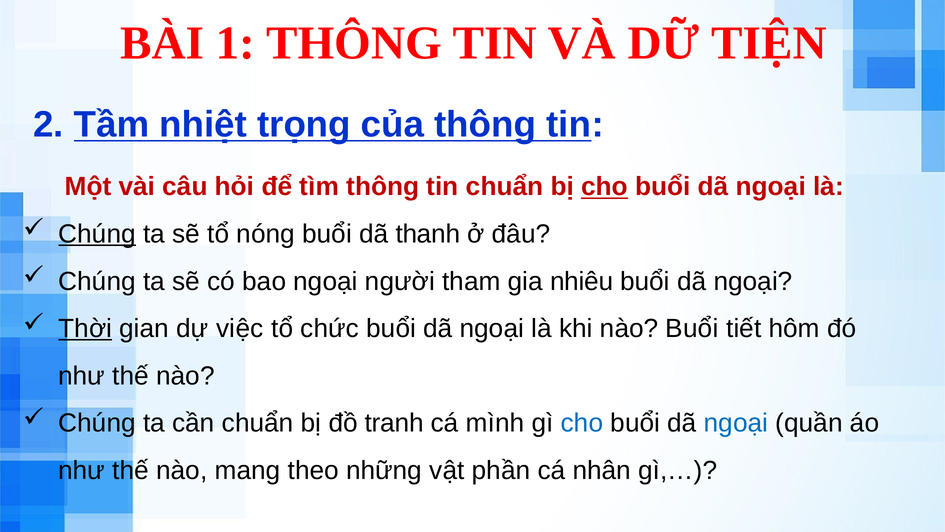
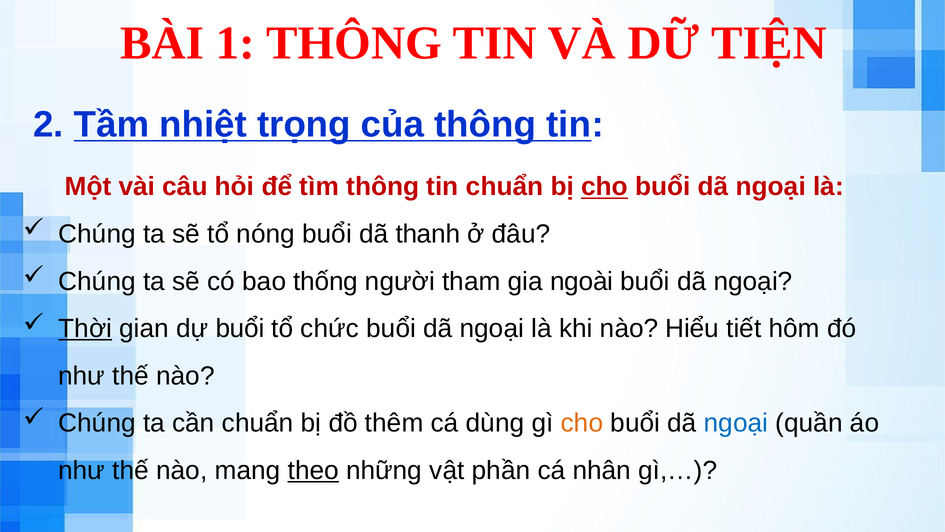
Chúng at (97, 234) underline: present -> none
bao ngoại: ngoại -> thống
nhiêu: nhiêu -> ngoài
dự việc: việc -> buổi
nào Buổi: Buổi -> Hiểu
tranh: tranh -> thêm
mình: mình -> dùng
cho at (582, 423) colour: blue -> orange
theo underline: none -> present
